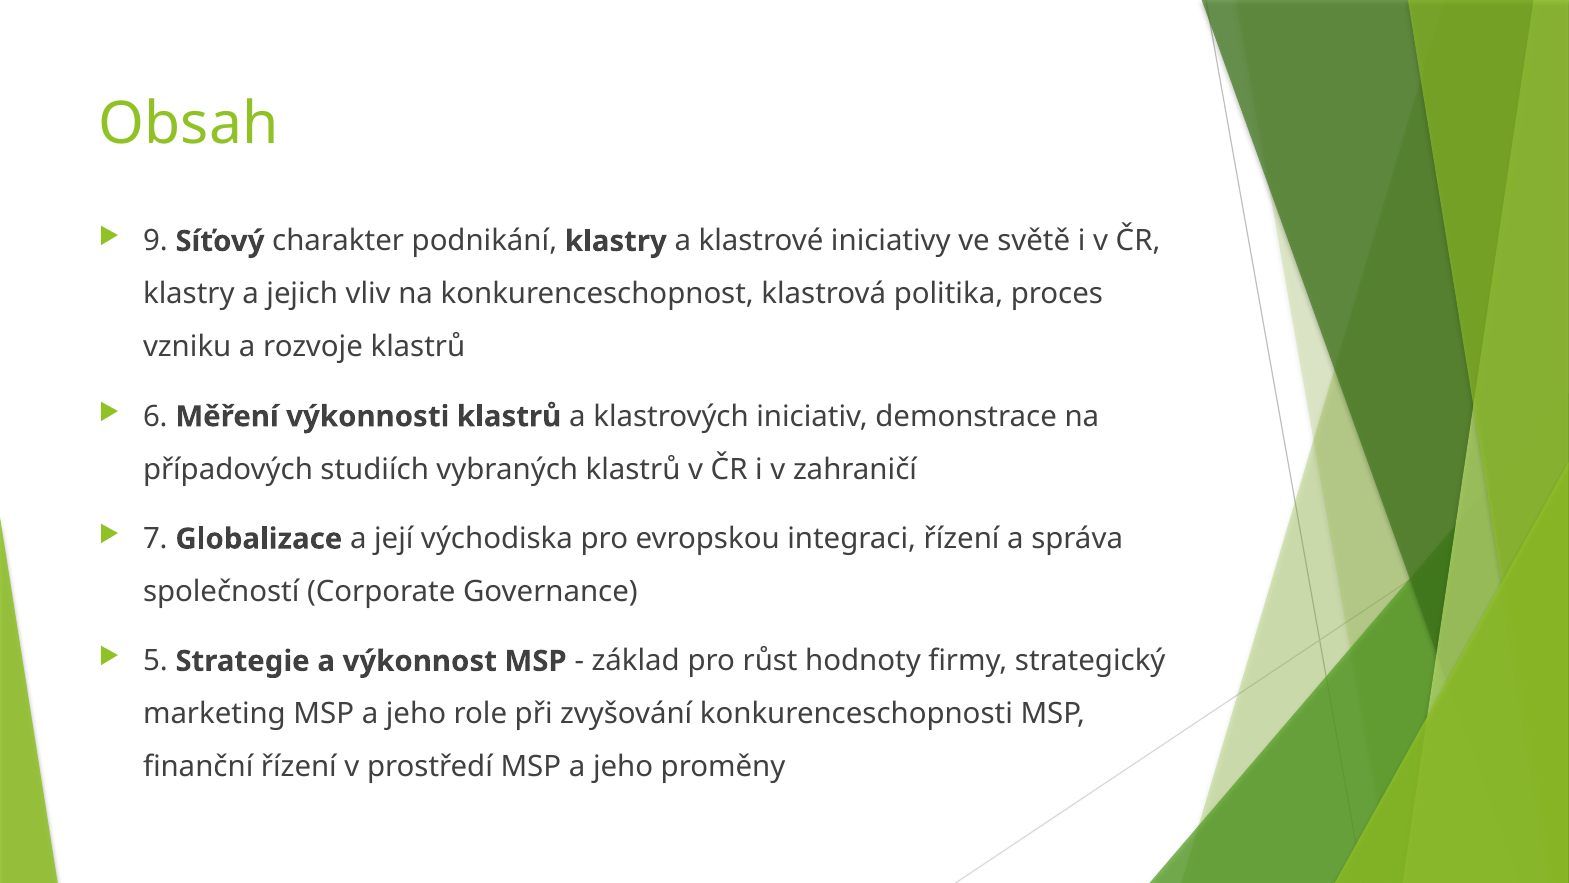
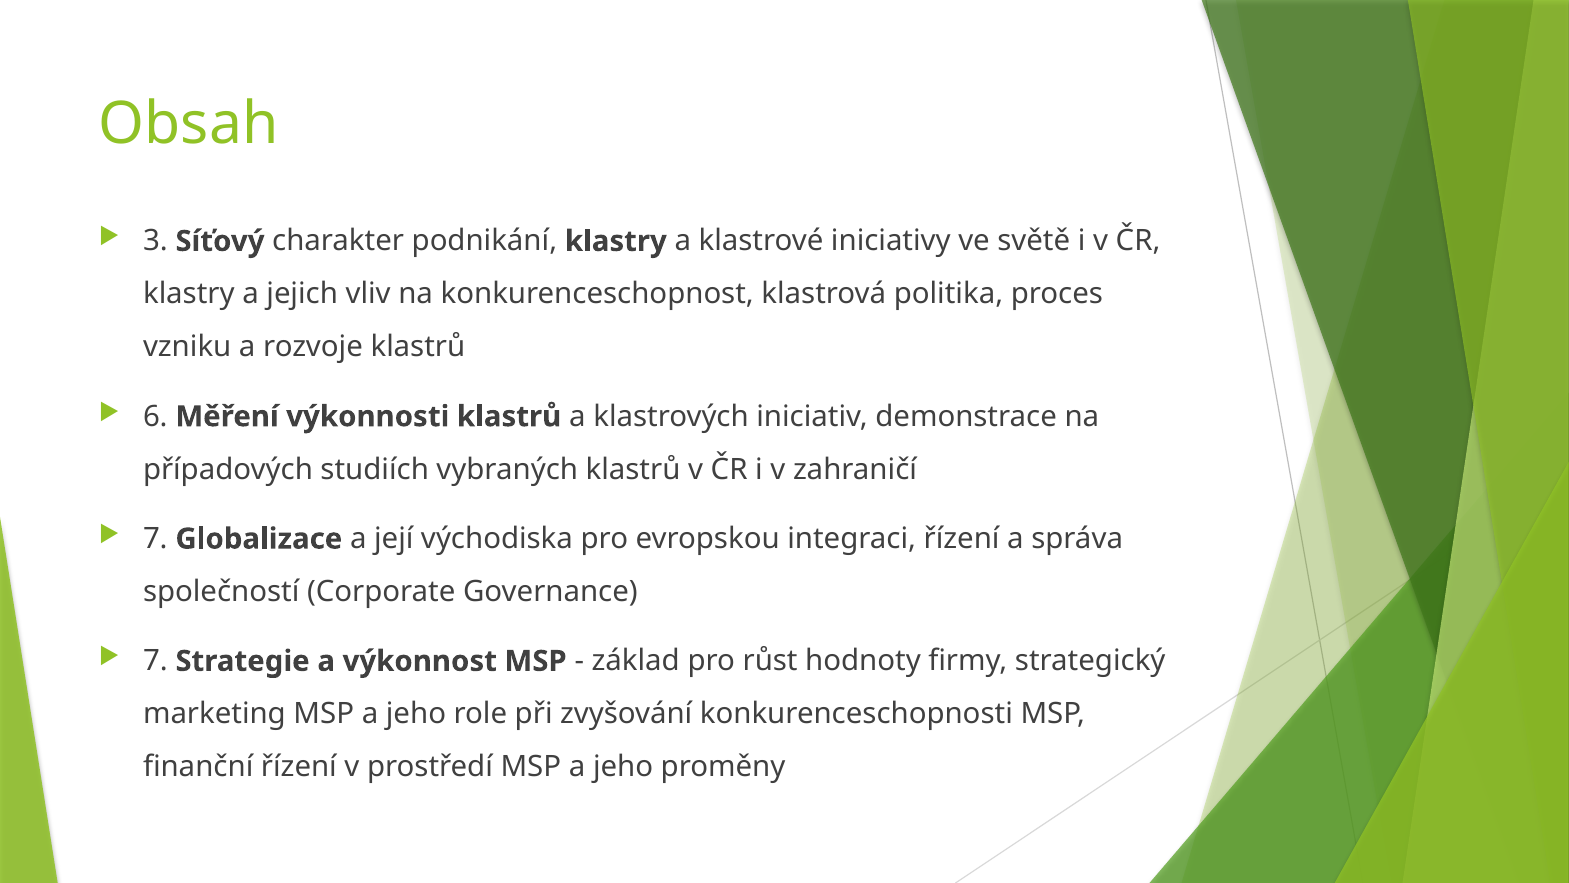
9: 9 -> 3
5 at (155, 661): 5 -> 7
